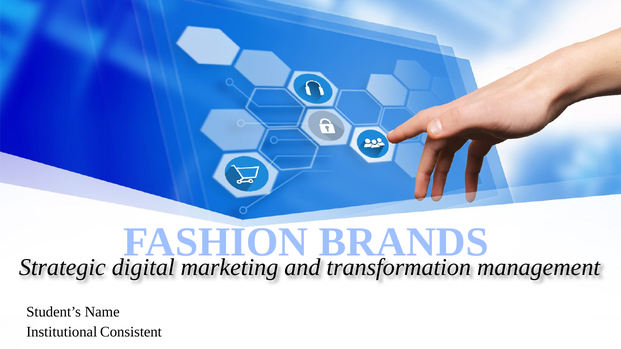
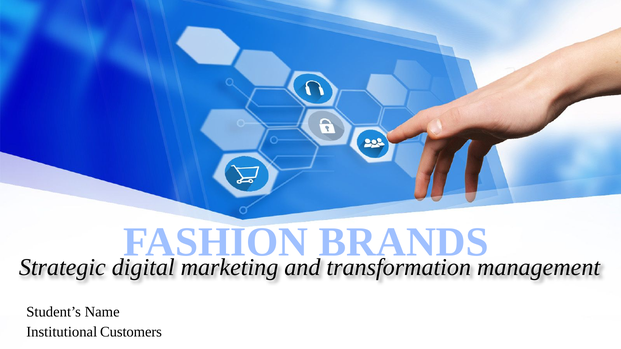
Consistent: Consistent -> Customers
